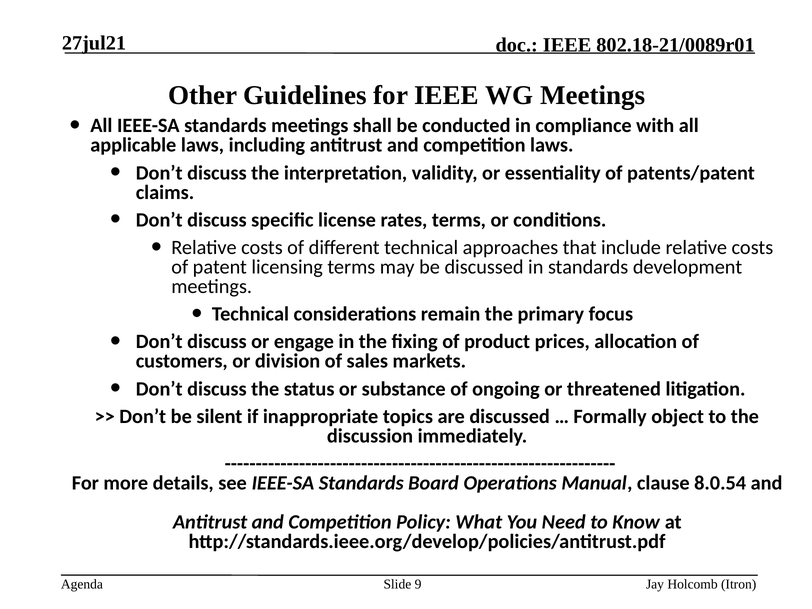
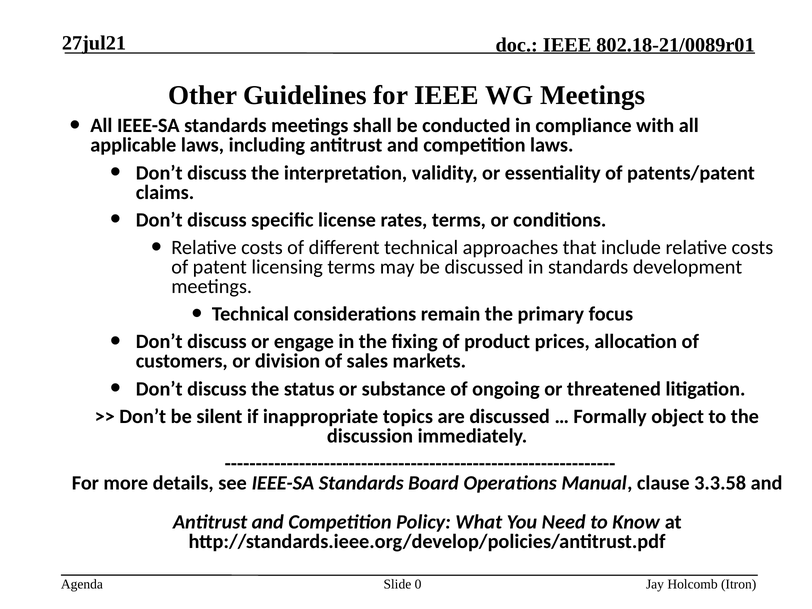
8.0.54: 8.0.54 -> 3.3.58
9: 9 -> 0
